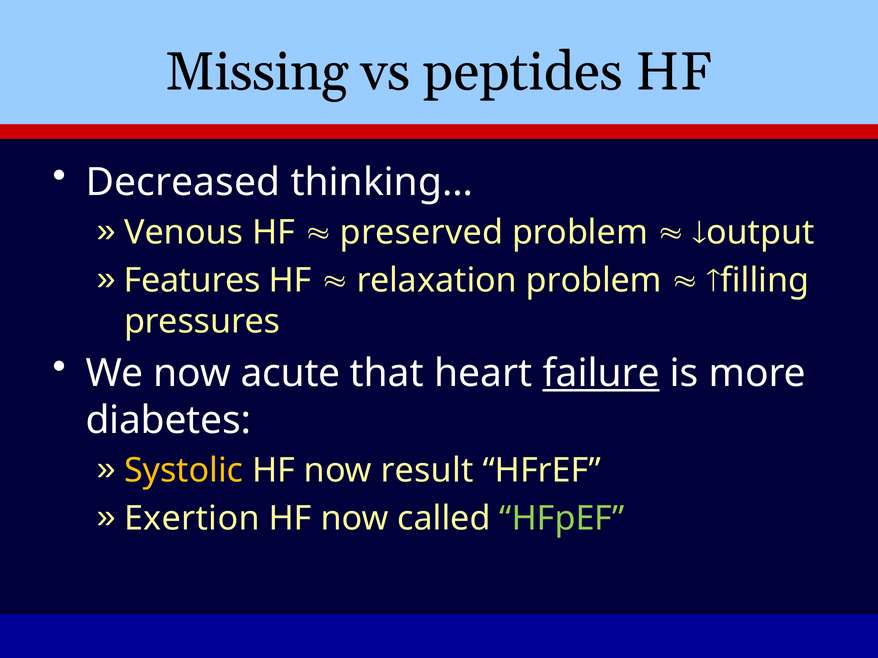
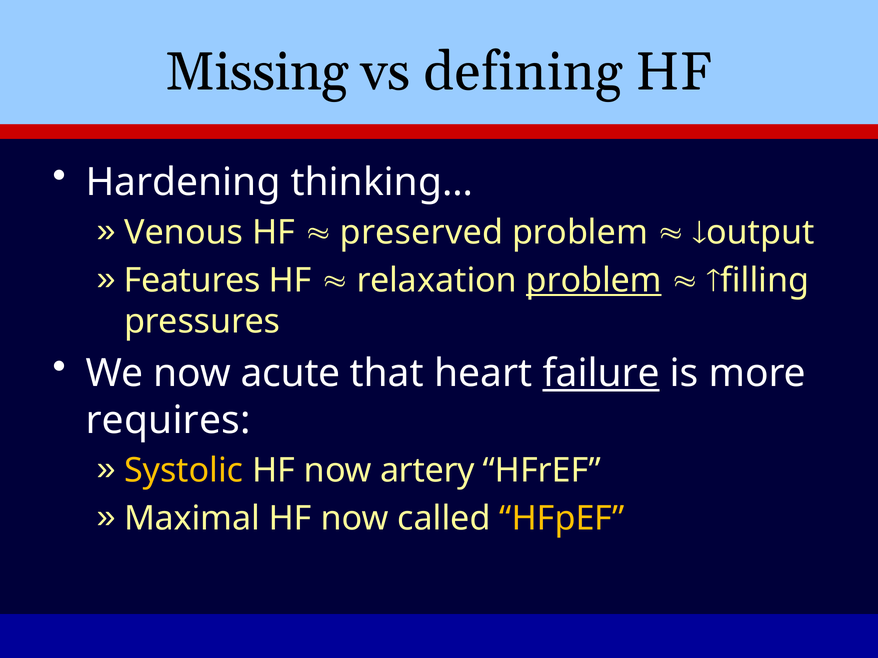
peptides: peptides -> defining
Decreased: Decreased -> Hardening
problem at (594, 281) underline: none -> present
diabetes: diabetes -> requires
result: result -> artery
Exertion: Exertion -> Maximal
HFpEF colour: light green -> yellow
